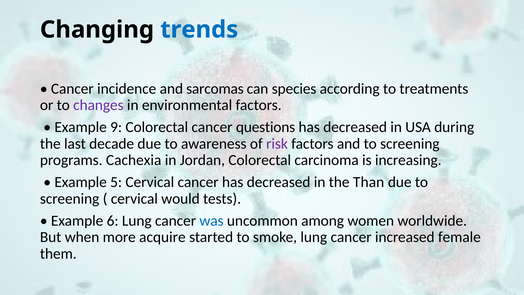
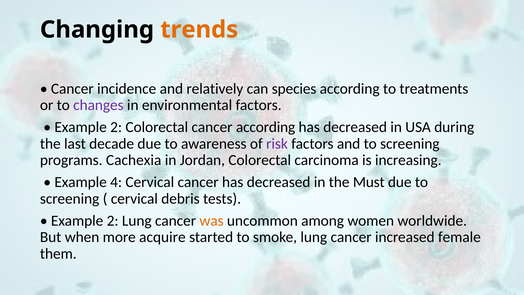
trends colour: blue -> orange
sarcomas: sarcomas -> relatively
9 at (116, 127): 9 -> 2
cancer questions: questions -> according
5: 5 -> 4
Than: Than -> Must
would: would -> debris
6 at (113, 221): 6 -> 2
was colour: blue -> orange
